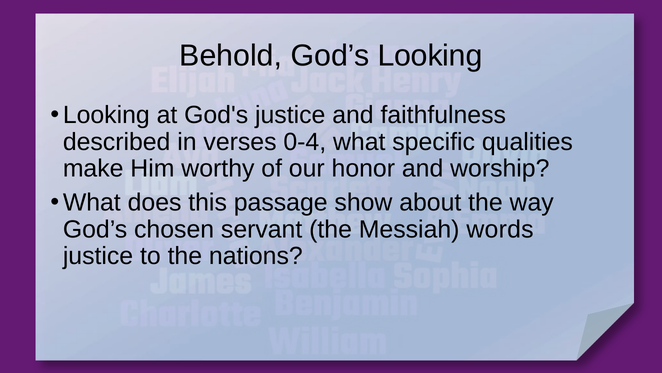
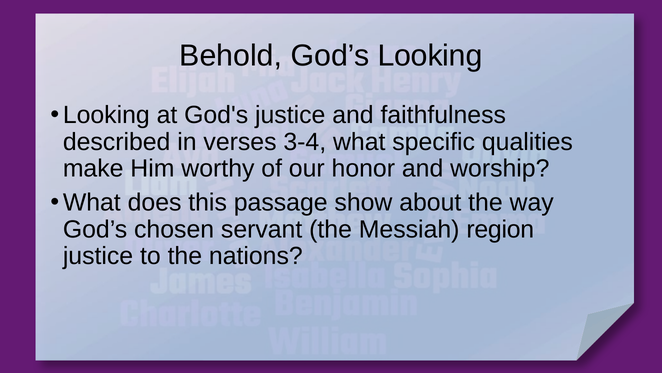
0-4: 0-4 -> 3-4
words: words -> region
